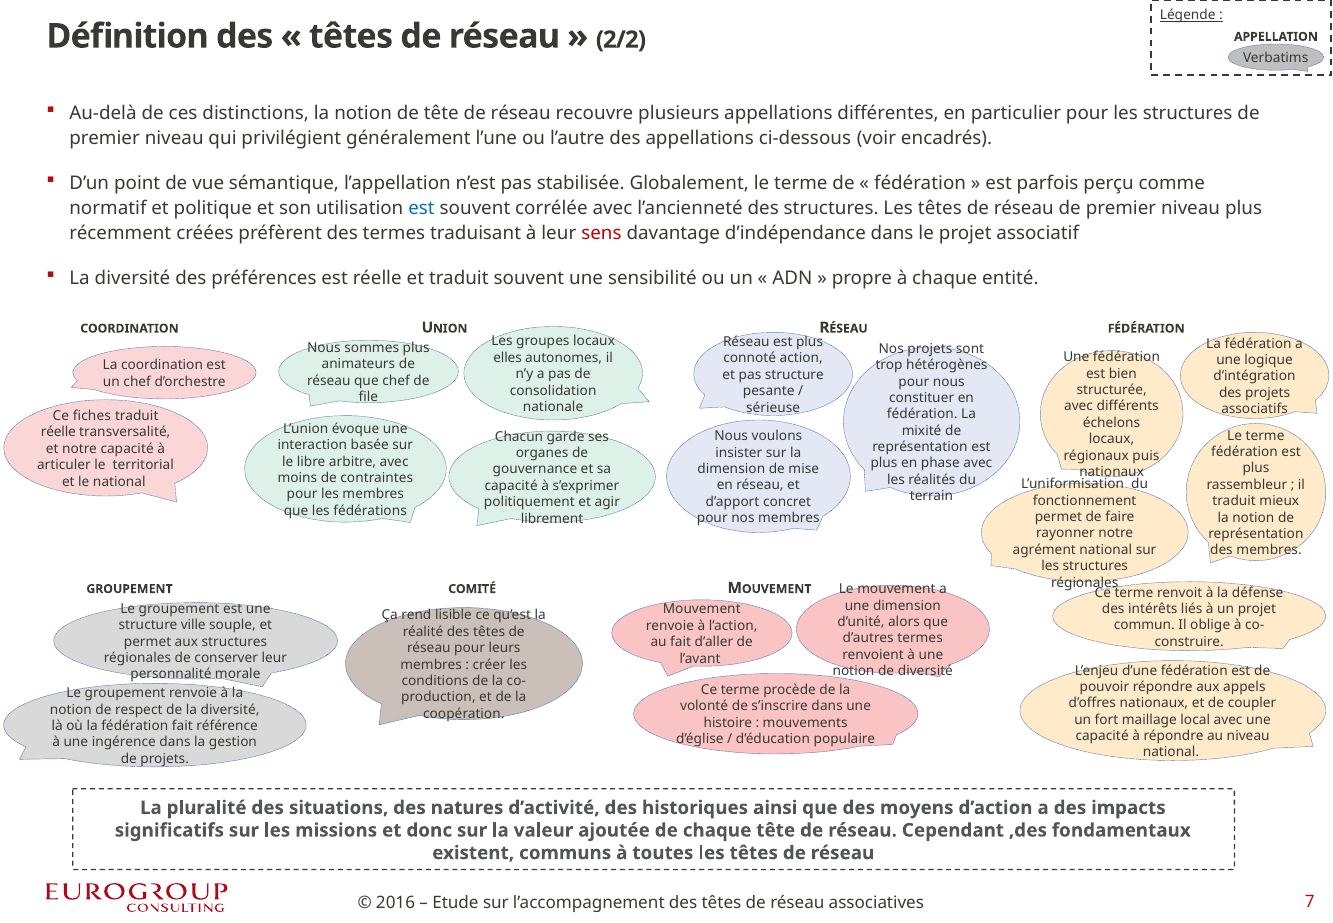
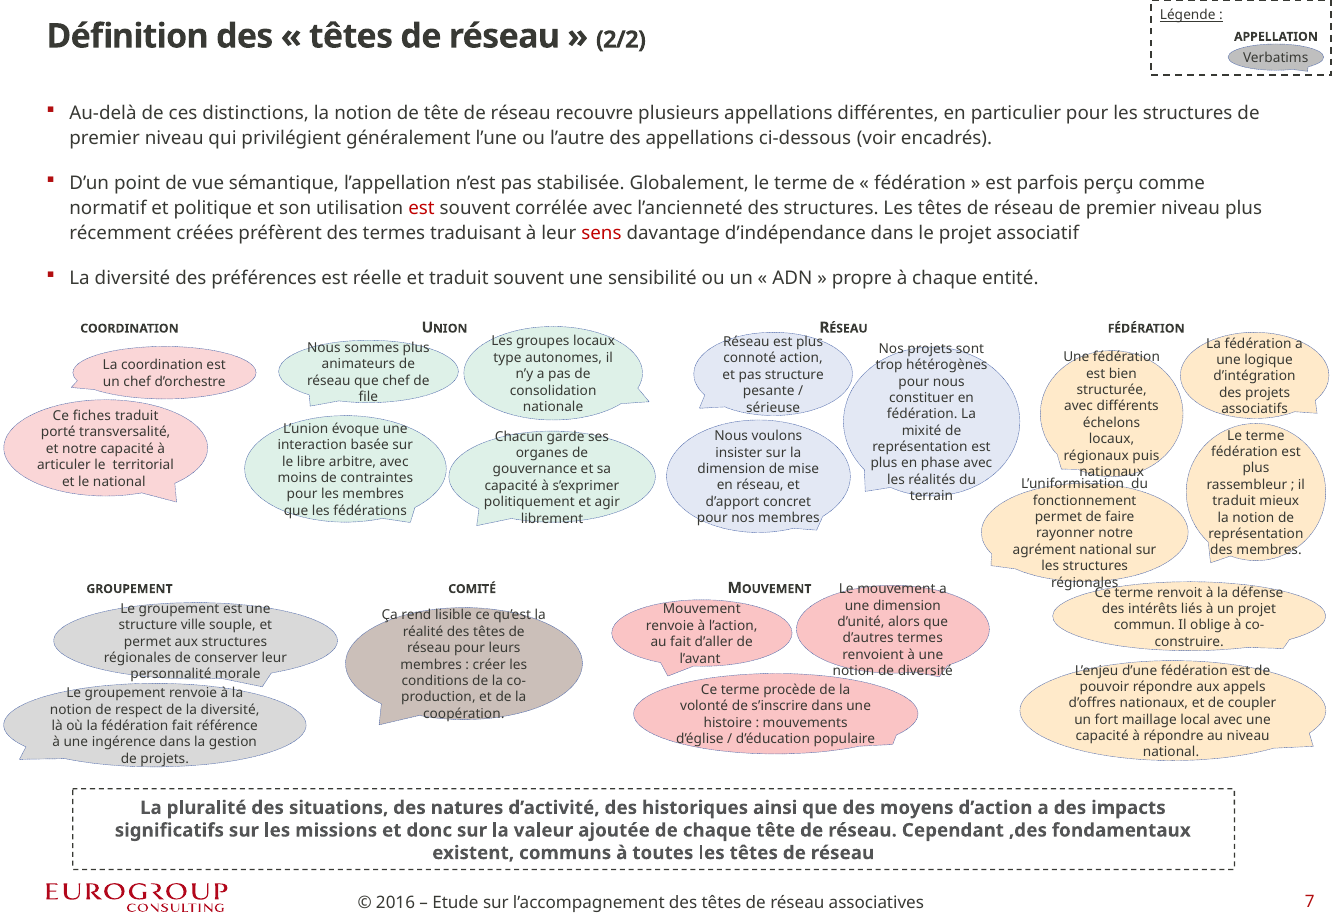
est at (422, 208) colour: blue -> red
elles: elles -> type
réelle at (58, 432): réelle -> porté
